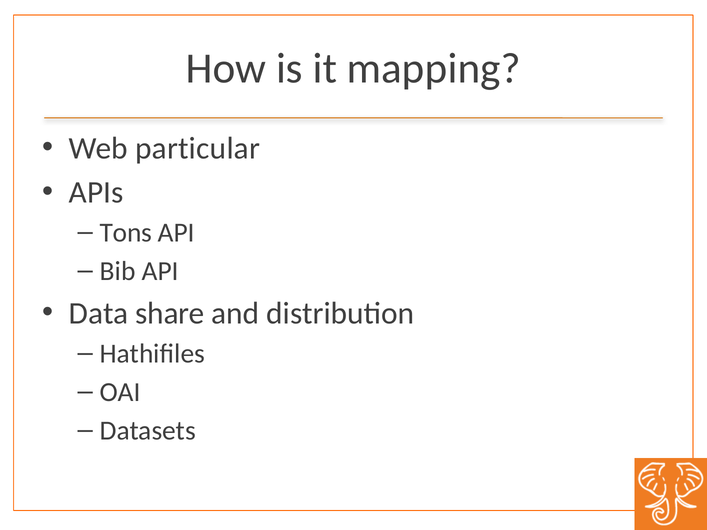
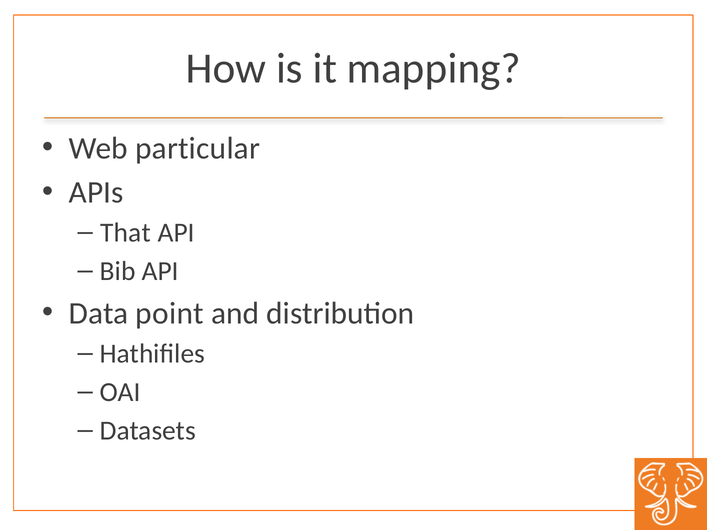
Tons: Tons -> That
share: share -> point
